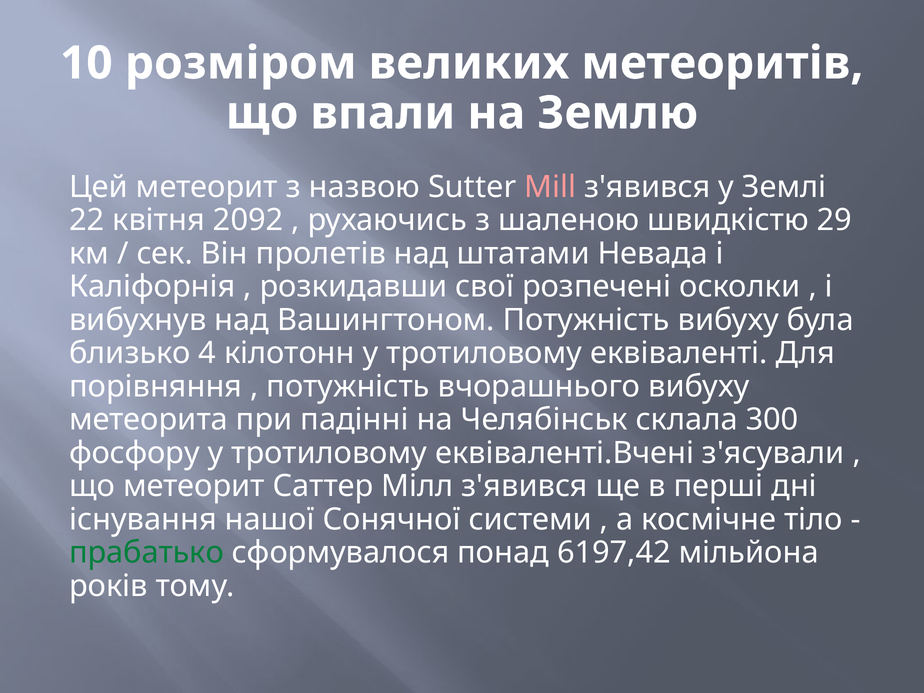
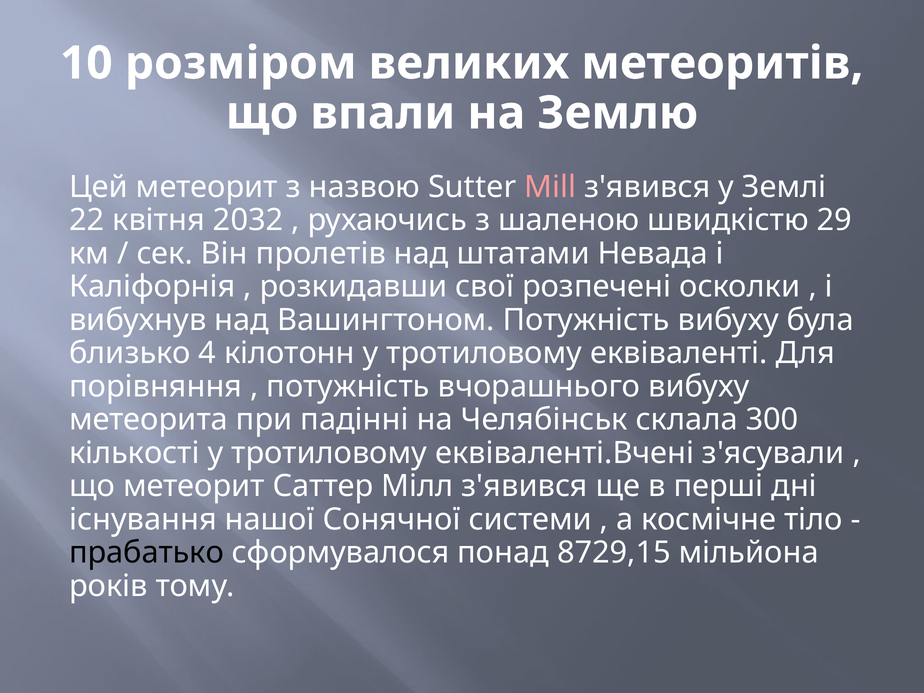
2092: 2092 -> 2032
фосфору: фосфору -> кількості
прабатько colour: green -> black
6197,42: 6197,42 -> 8729,15
